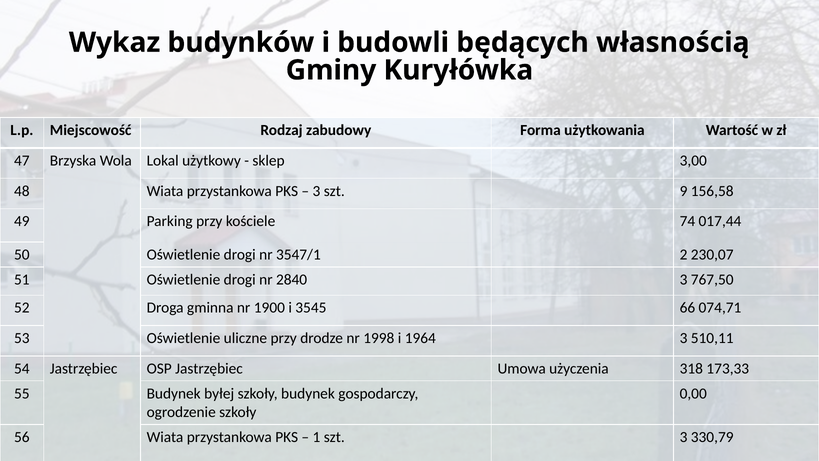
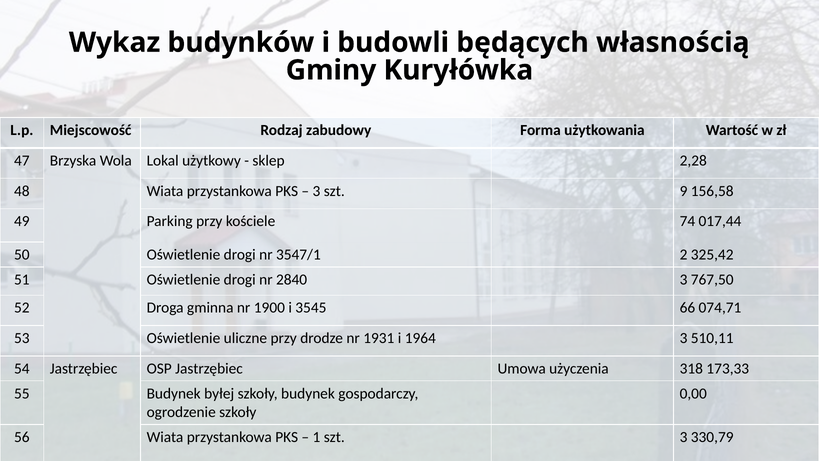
3,00: 3,00 -> 2,28
230,07: 230,07 -> 325,42
1998: 1998 -> 1931
